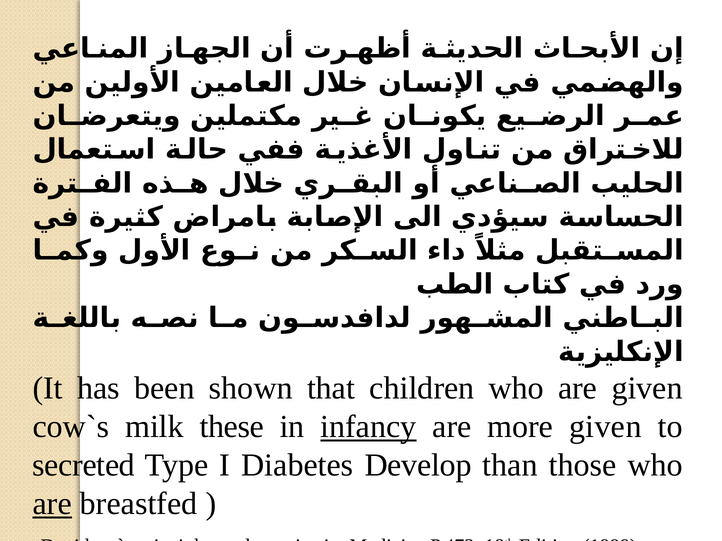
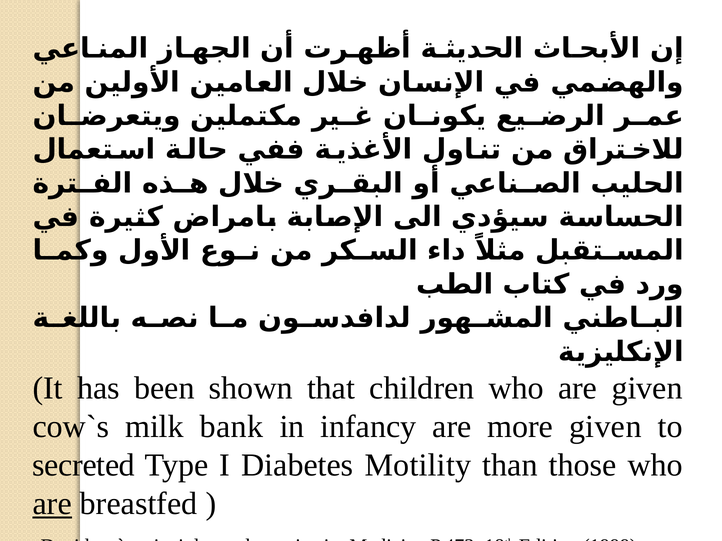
these: these -> bank
infancy underline: present -> none
Develop: Develop -> Motility
